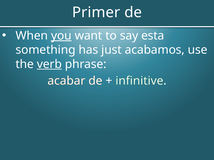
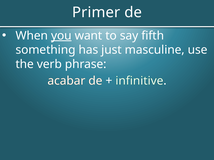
esta: esta -> fifth
acabamos: acabamos -> masculine
verb underline: present -> none
